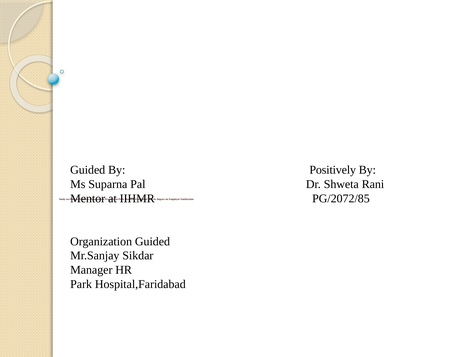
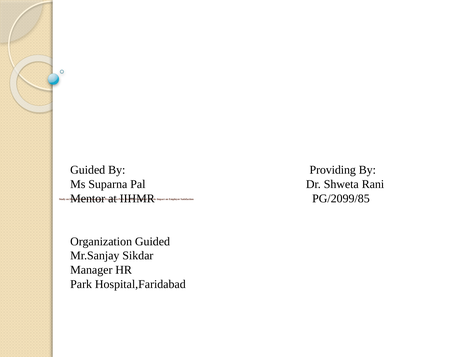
Positively: Positively -> Providing
PG/2072/85: PG/2072/85 -> PG/2099/85
